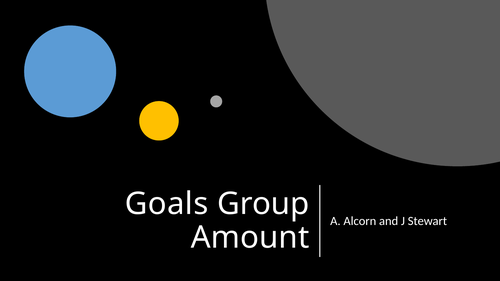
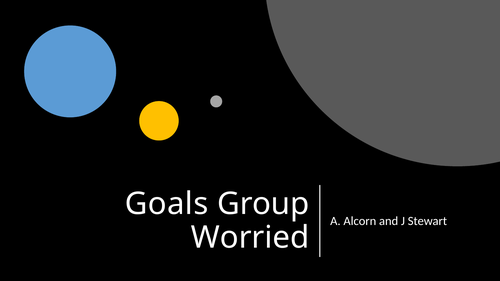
Amount: Amount -> Worried
